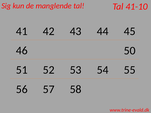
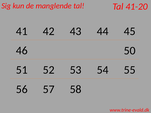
41-10: 41-10 -> 41-20
